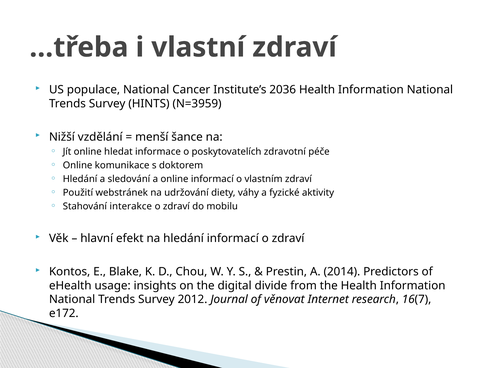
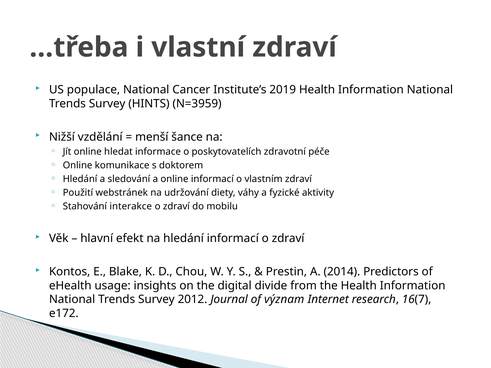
2036: 2036 -> 2019
věnovat: věnovat -> význam
